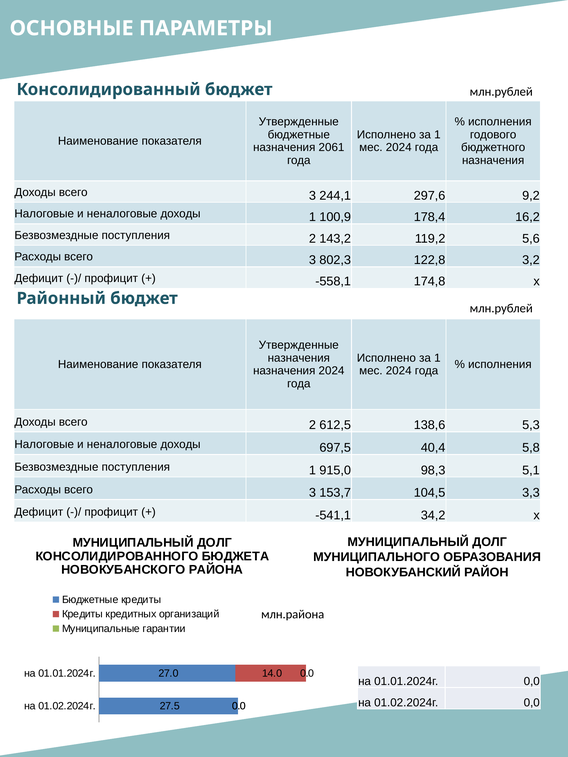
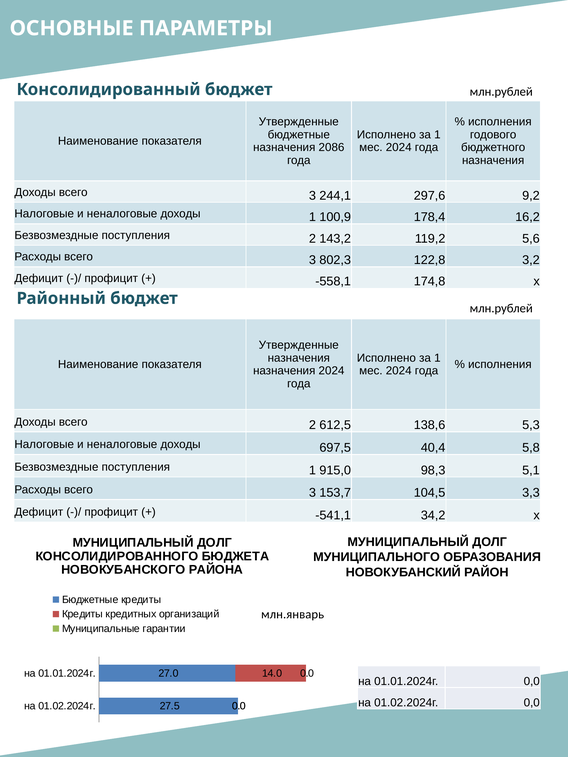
2061: 2061 -> 2086
млн.района: млн.района -> млн.январь
